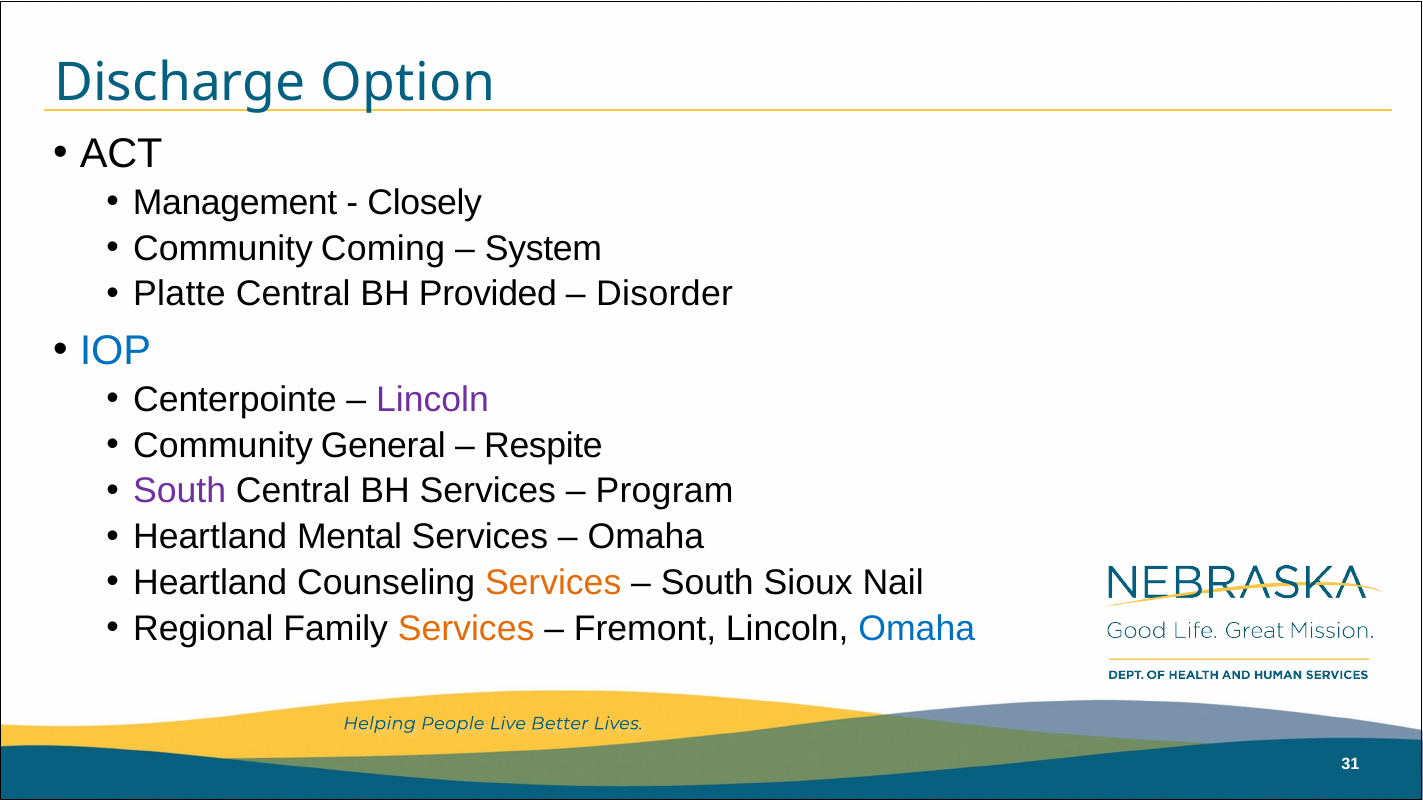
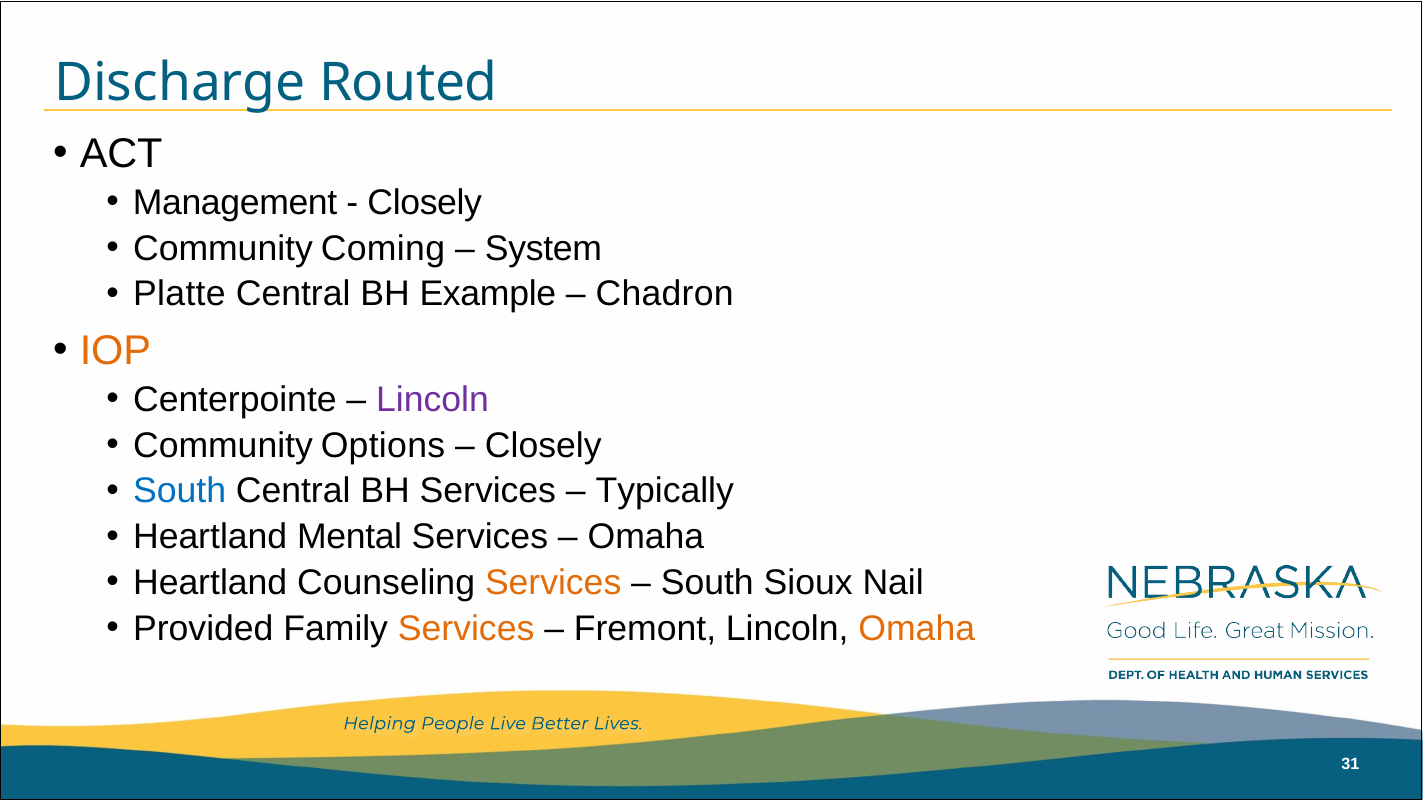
Option: Option -> Routed
Provided: Provided -> Example
Disorder: Disorder -> Chadron
IOP colour: blue -> orange
General: General -> Options
Respite at (543, 446): Respite -> Closely
South at (180, 491) colour: purple -> blue
Program: Program -> Typically
Regional: Regional -> Provided
Omaha at (917, 629) colour: blue -> orange
